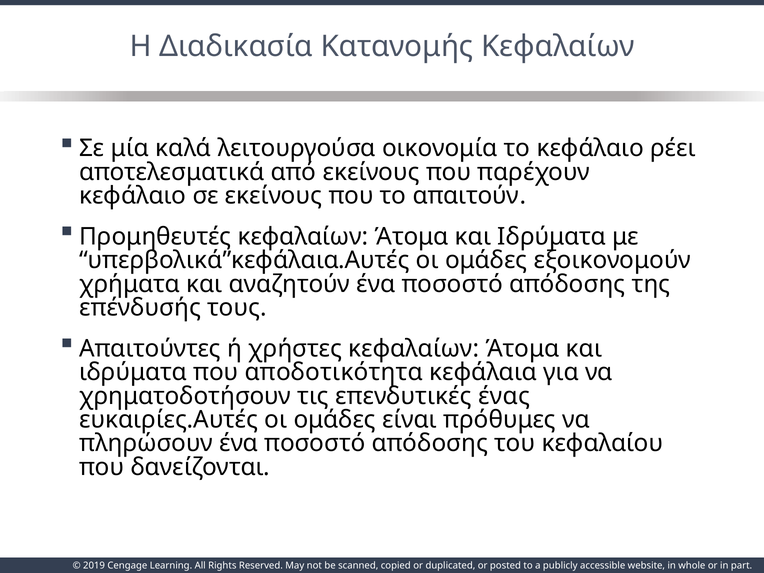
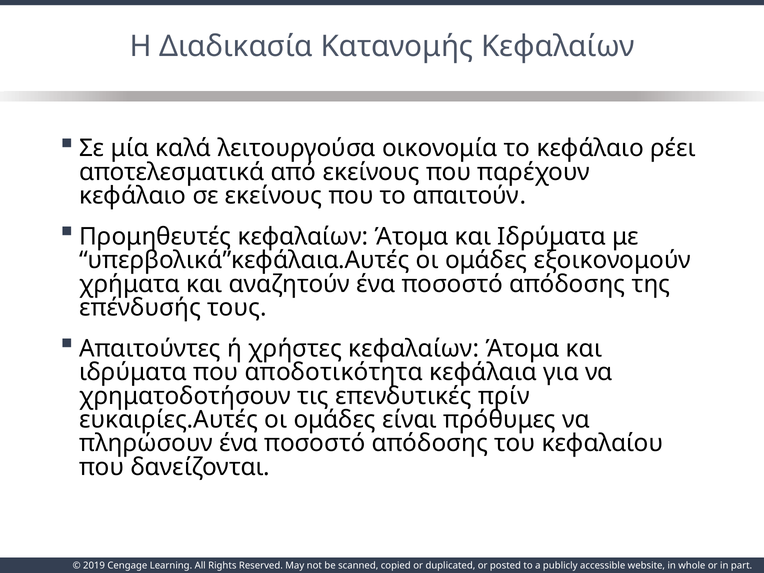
ένας: ένας -> πρίν
